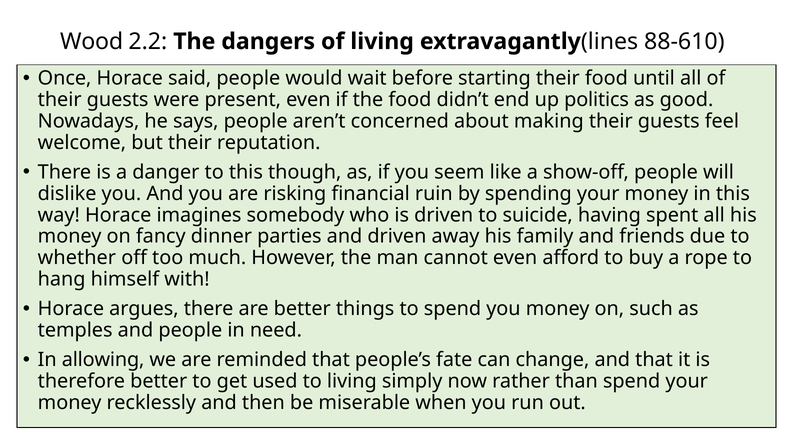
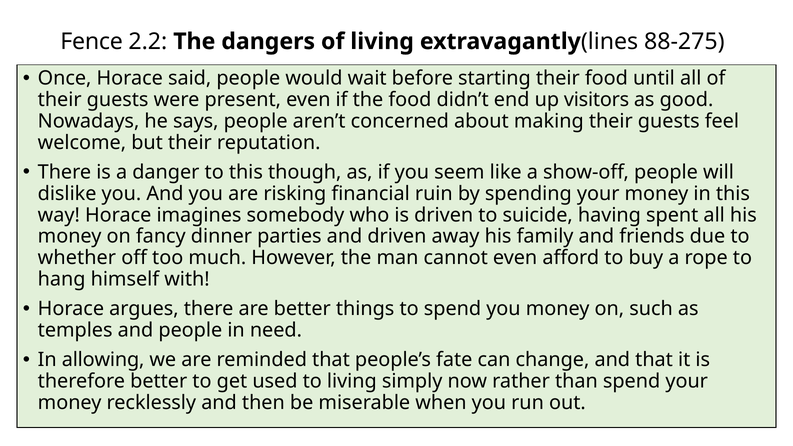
Wood: Wood -> Fence
88-610: 88-610 -> 88-275
politics: politics -> visitors
